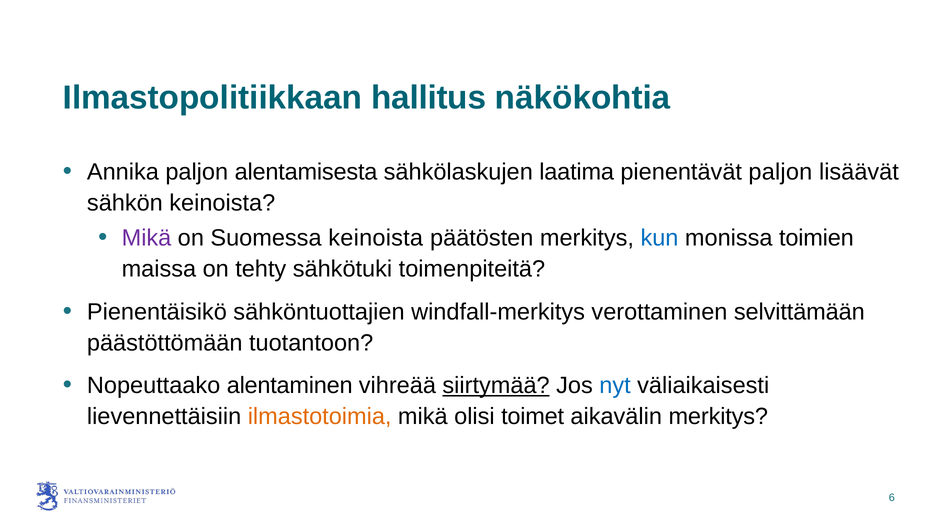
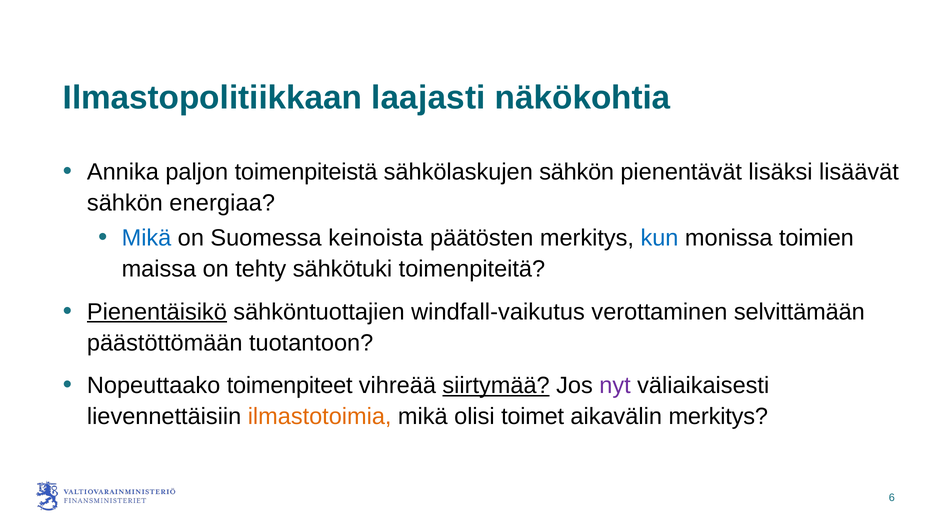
hallitus: hallitus -> laajasti
alentamisesta: alentamisesta -> toimenpiteistä
sähkölaskujen laatima: laatima -> sähkön
pienentävät paljon: paljon -> lisäksi
sähkön keinoista: keinoista -> energiaa
Mikä at (146, 238) colour: purple -> blue
Pienentäisikö underline: none -> present
windfall-merkitys: windfall-merkitys -> windfall-vaikutus
alentaminen: alentaminen -> toimenpiteet
nyt colour: blue -> purple
